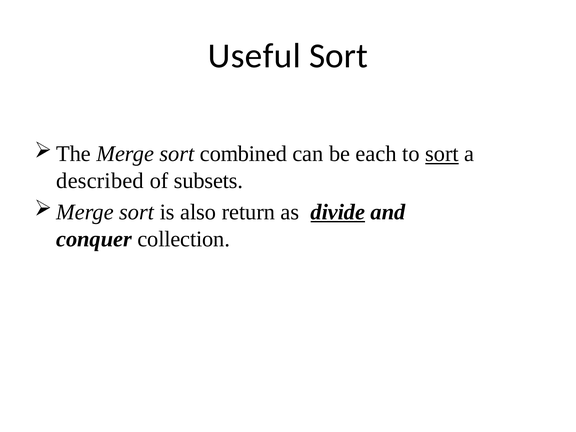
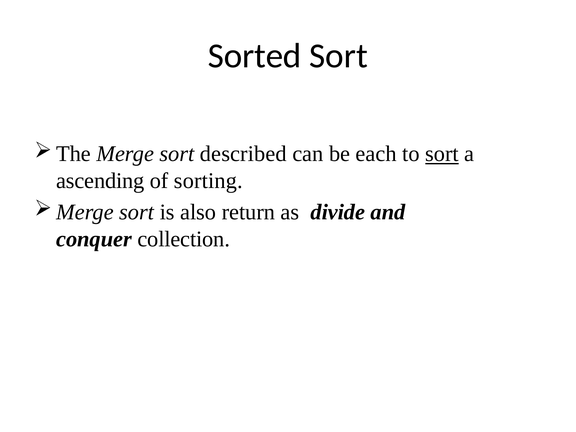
Useful: Useful -> Sorted
combined: combined -> described
described: described -> ascending
subsets: subsets -> sorting
divide underline: present -> none
